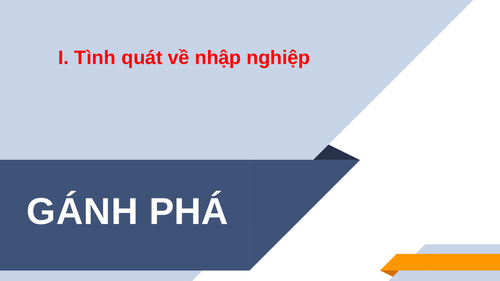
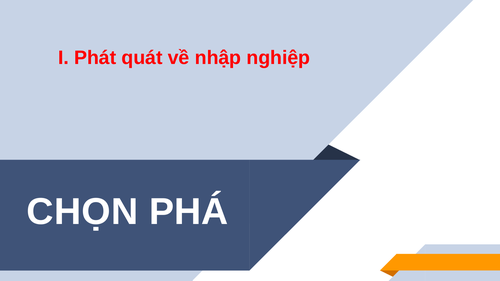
Tình: Tình -> Phát
GÁNH: GÁNH -> CHỌN
